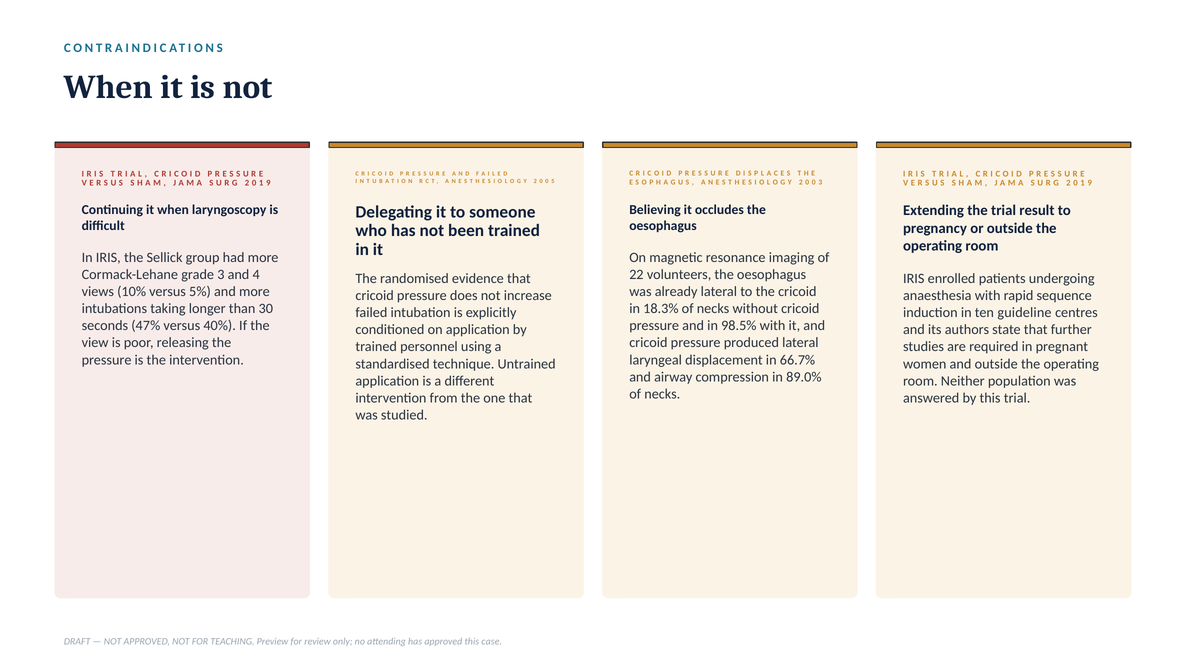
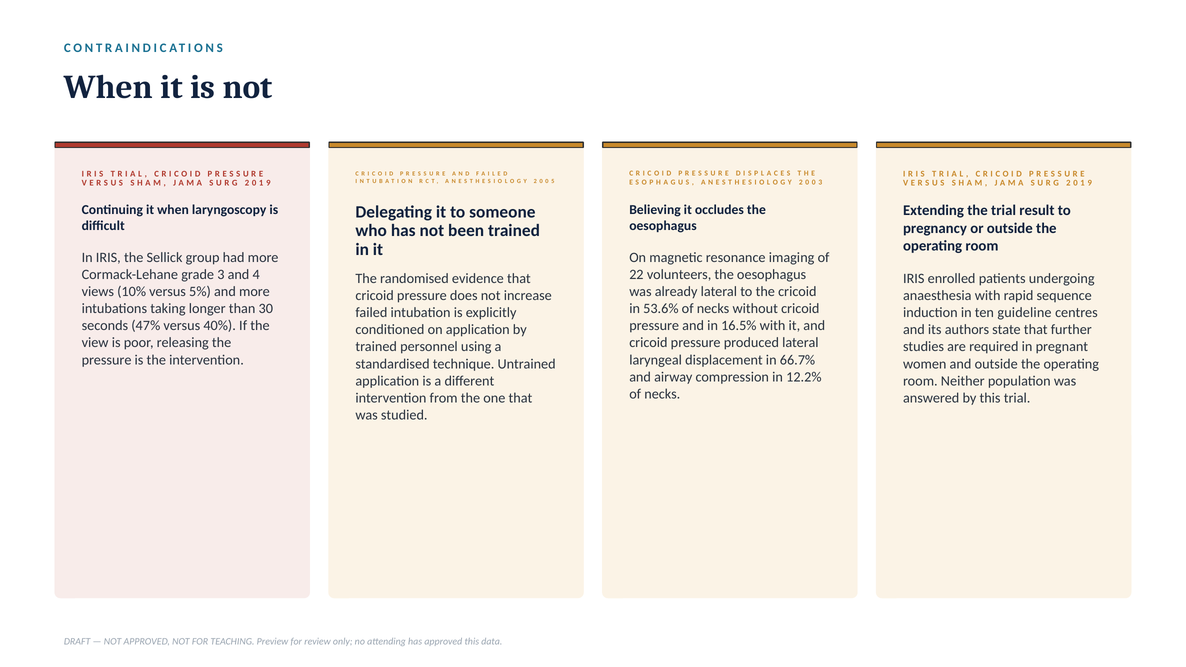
18.3%: 18.3% -> 53.6%
98.5%: 98.5% -> 16.5%
89.0%: 89.0% -> 12.2%
case: case -> data
